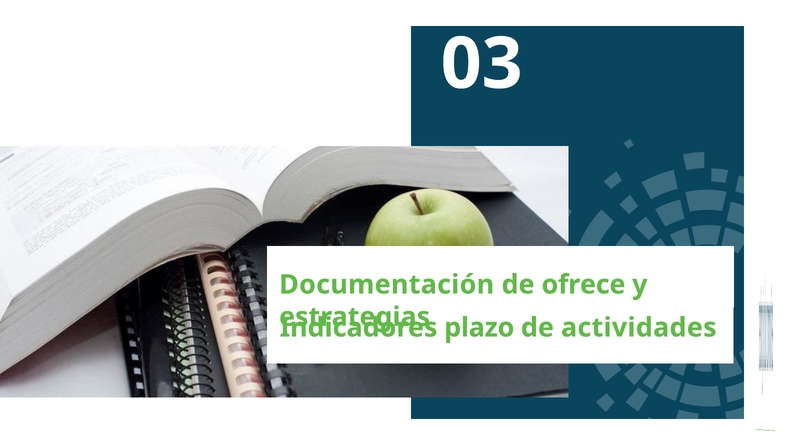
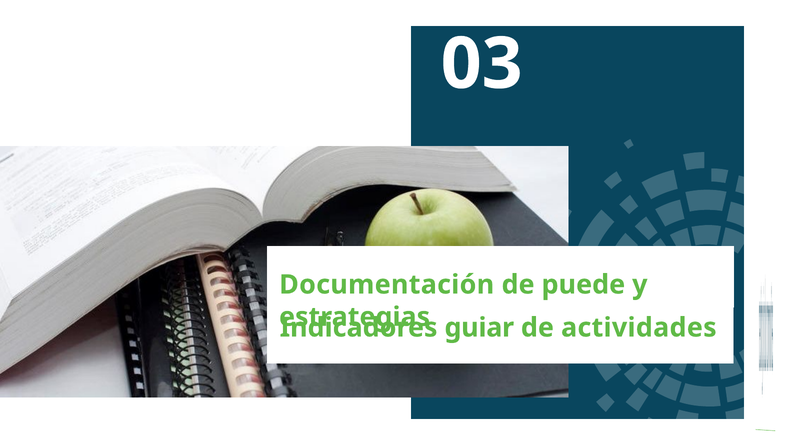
ofrece: ofrece -> puede
plazo: plazo -> guiar
